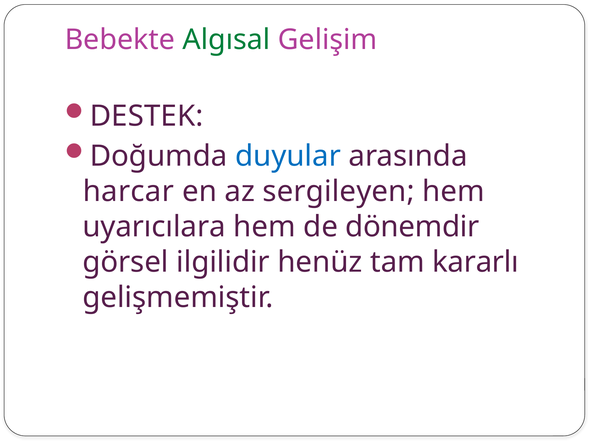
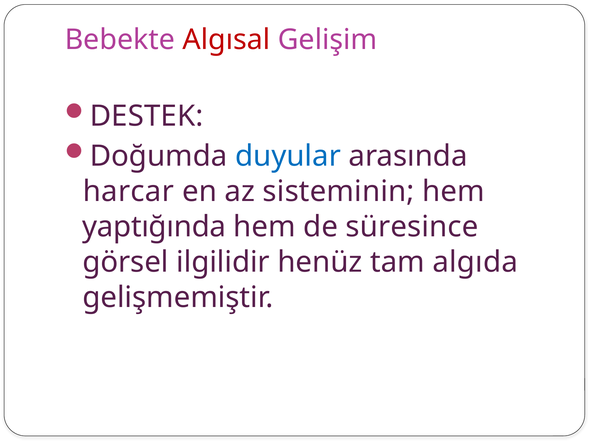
Algısal colour: green -> red
sergileyen: sergileyen -> sisteminin
uyarıcılara: uyarıcılara -> yaptığında
dönemdir: dönemdir -> süresince
kararlı: kararlı -> algıda
